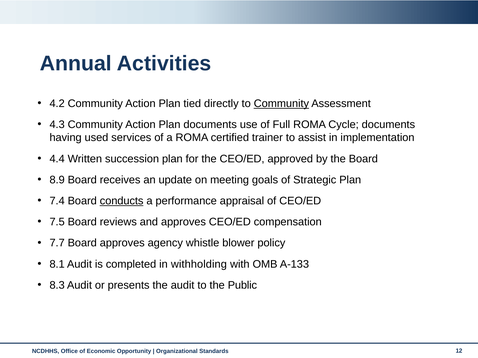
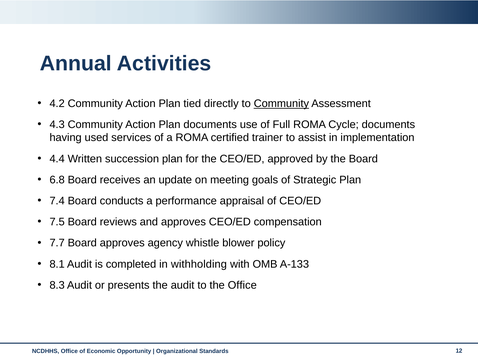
8.9: 8.9 -> 6.8
conducts underline: present -> none
the Public: Public -> Office
